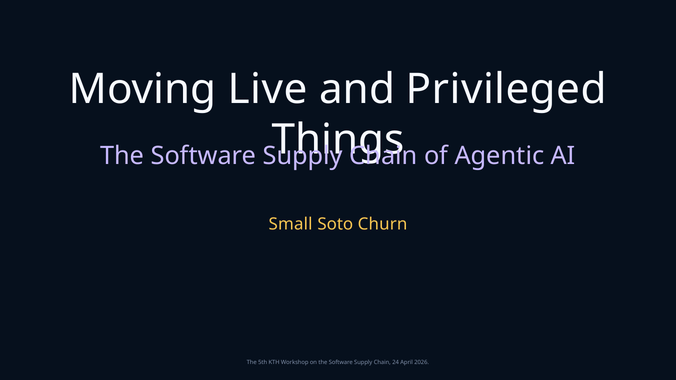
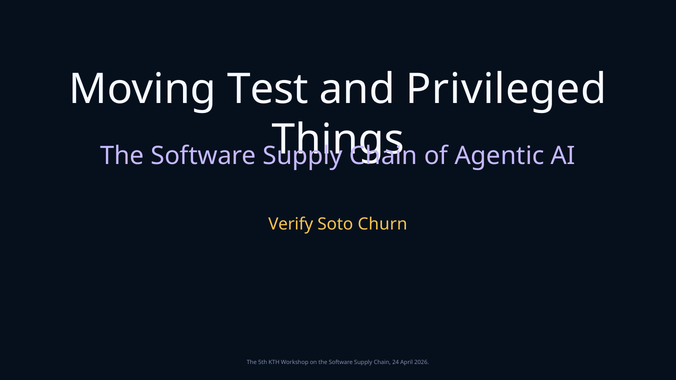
Live: Live -> Test
Small: Small -> Verify
